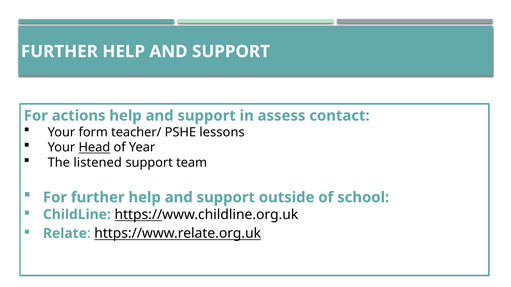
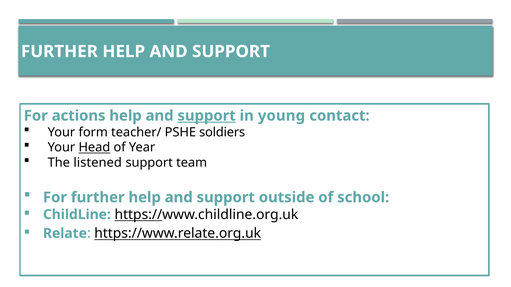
support at (207, 116) underline: none -> present
assess: assess -> young
lessons: lessons -> soldiers
